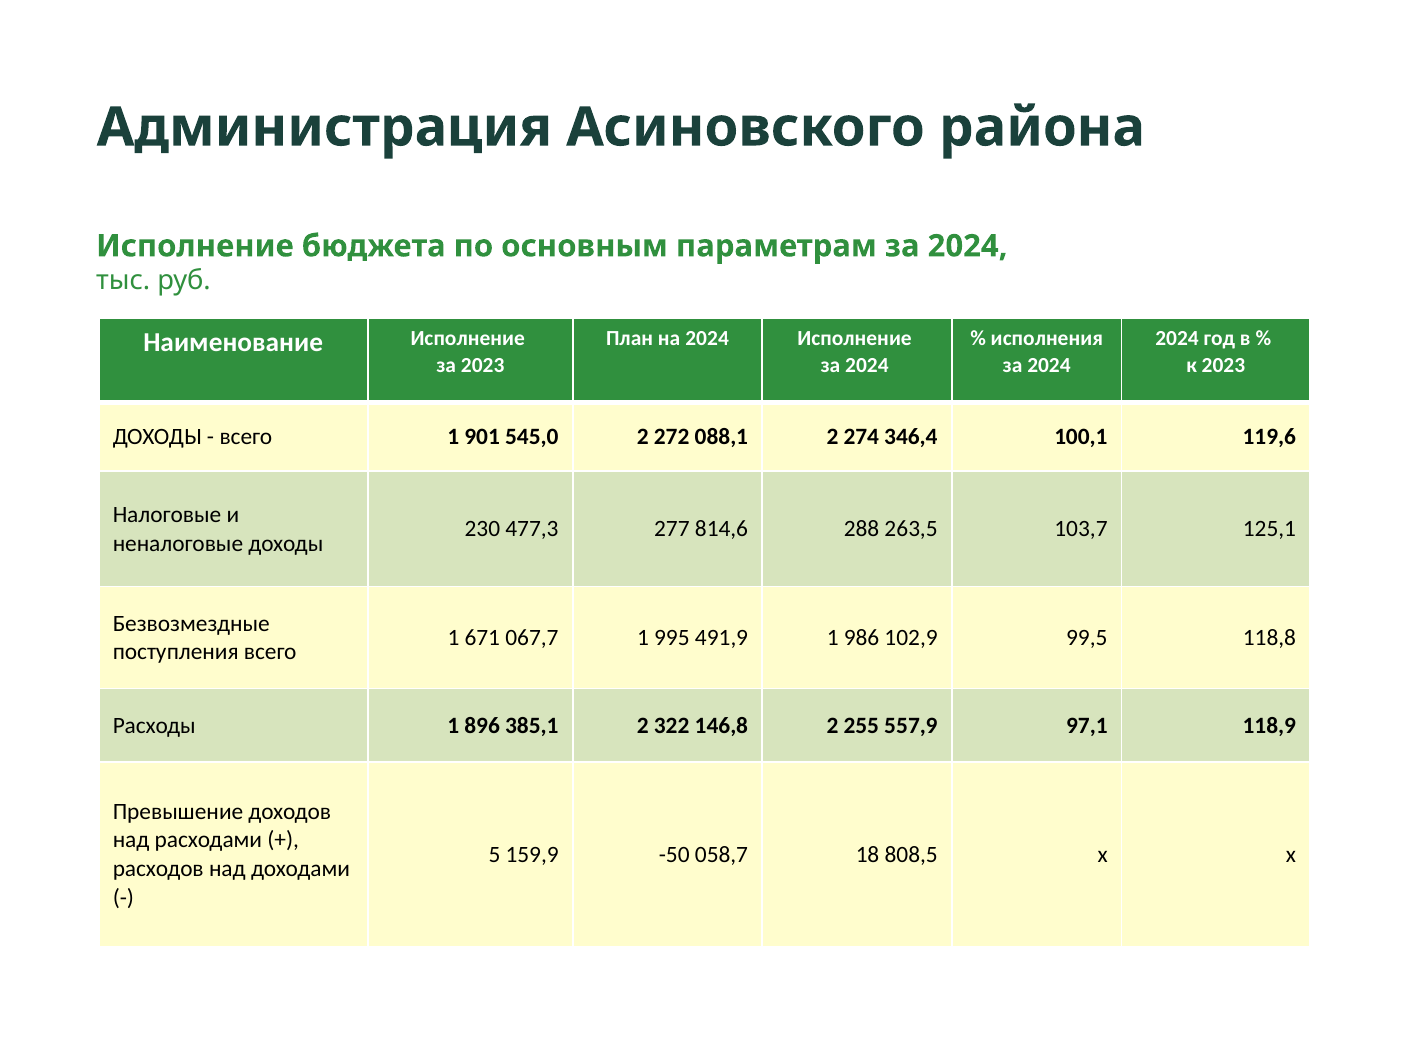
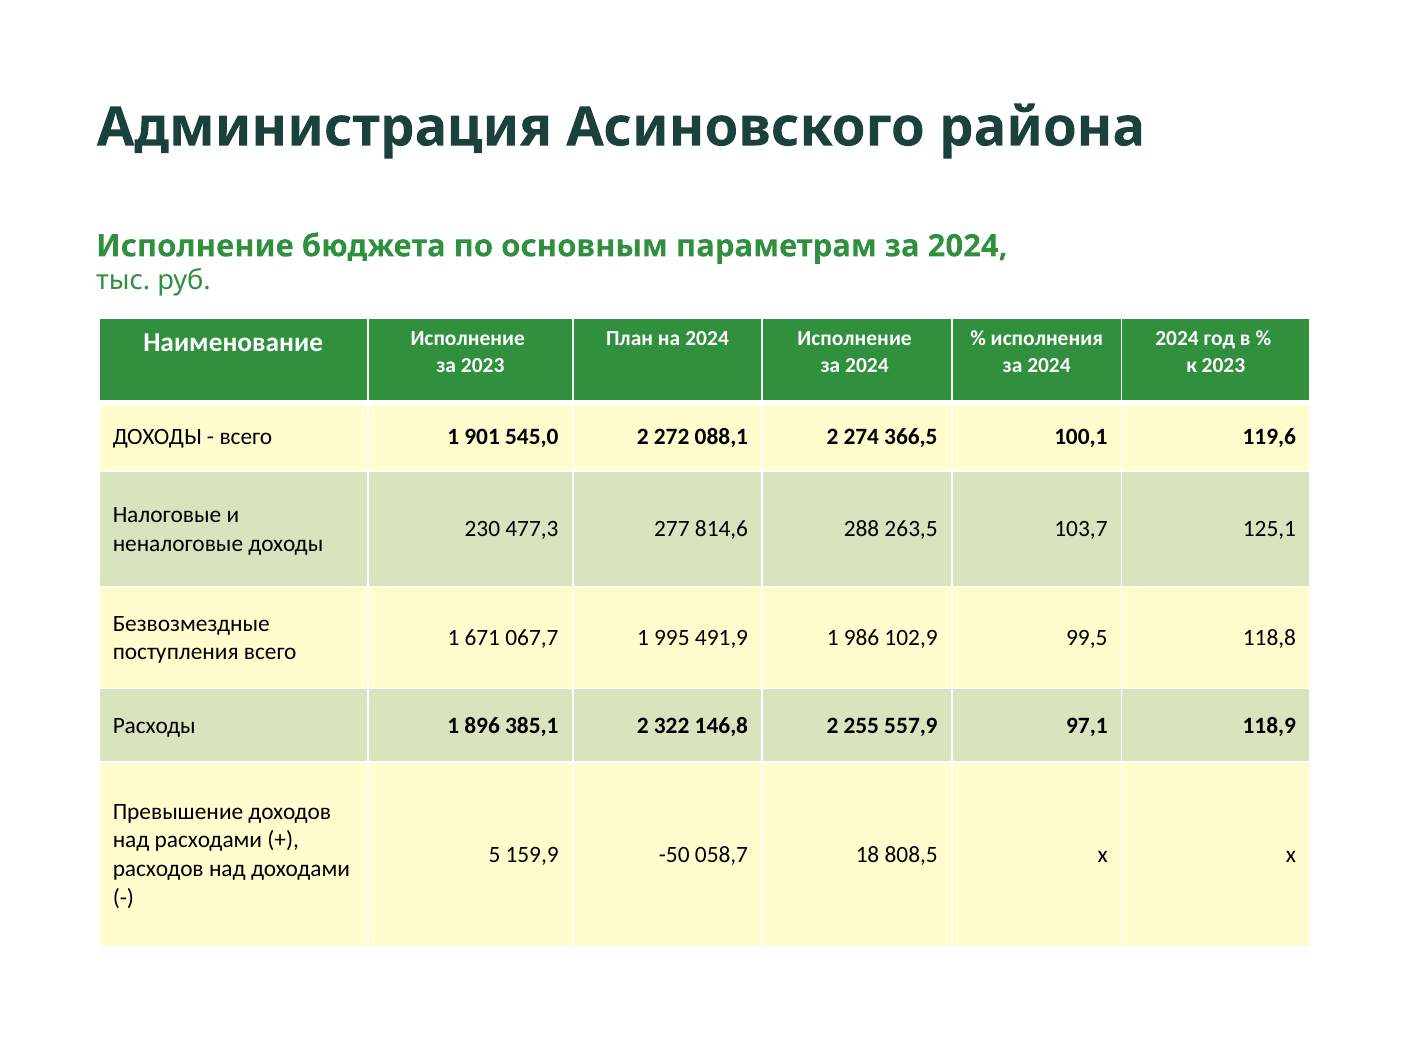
346,4: 346,4 -> 366,5
